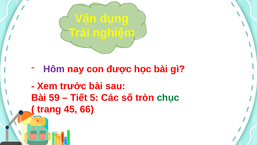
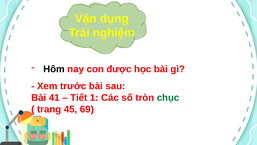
Hôm colour: purple -> black
59: 59 -> 41
5: 5 -> 1
66: 66 -> 69
